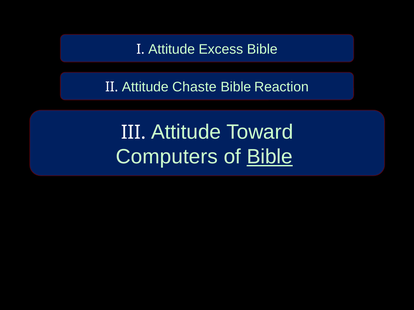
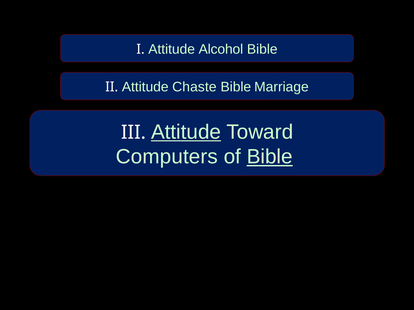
Excess: Excess -> Alcohol
Reaction: Reaction -> Marriage
Attitude at (186, 132) underline: none -> present
